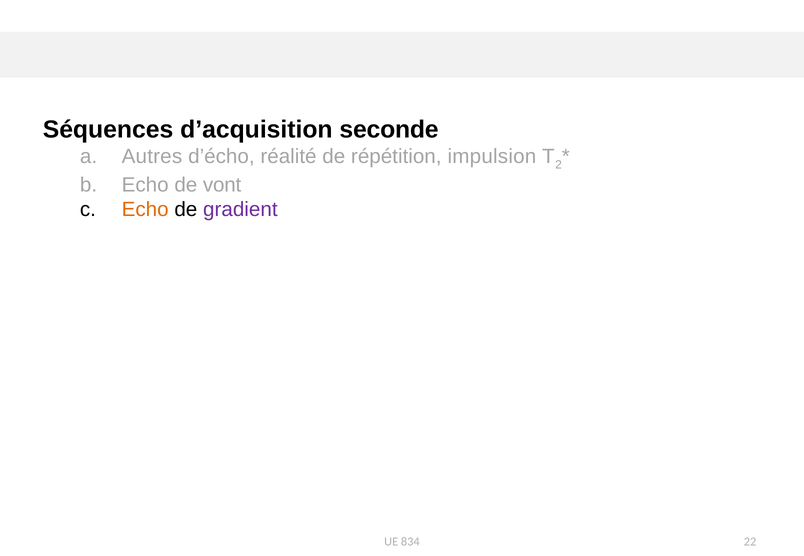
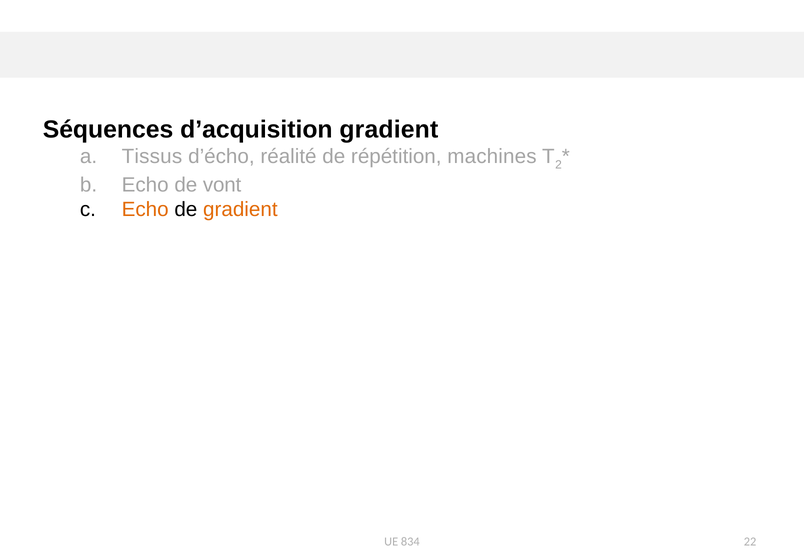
d’acquisition seconde: seconde -> gradient
Autres: Autres -> Tissus
impulsion: impulsion -> machines
gradient at (240, 210) colour: purple -> orange
